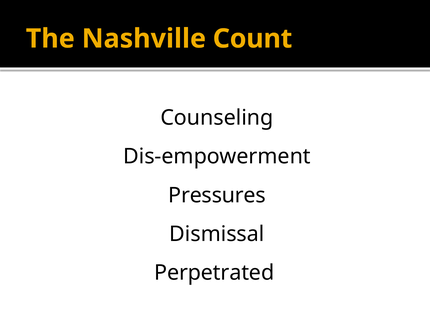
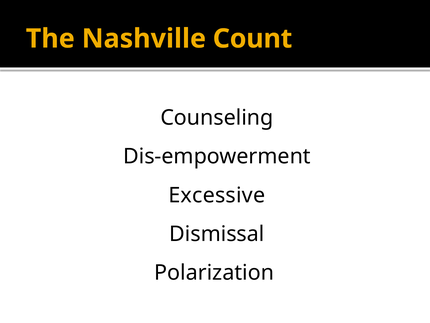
Pressures: Pressures -> Excessive
Perpetrated: Perpetrated -> Polarization
